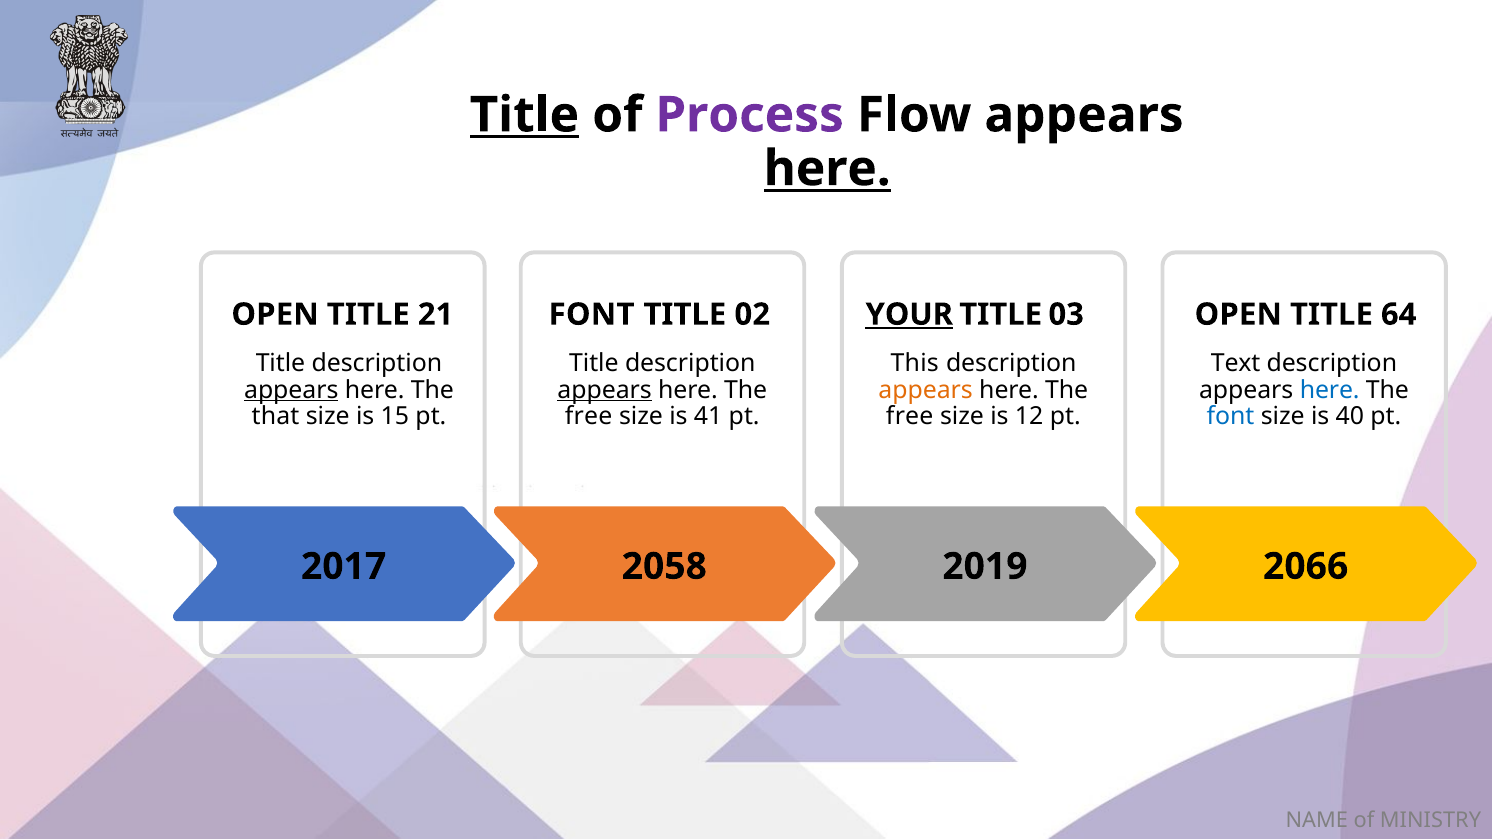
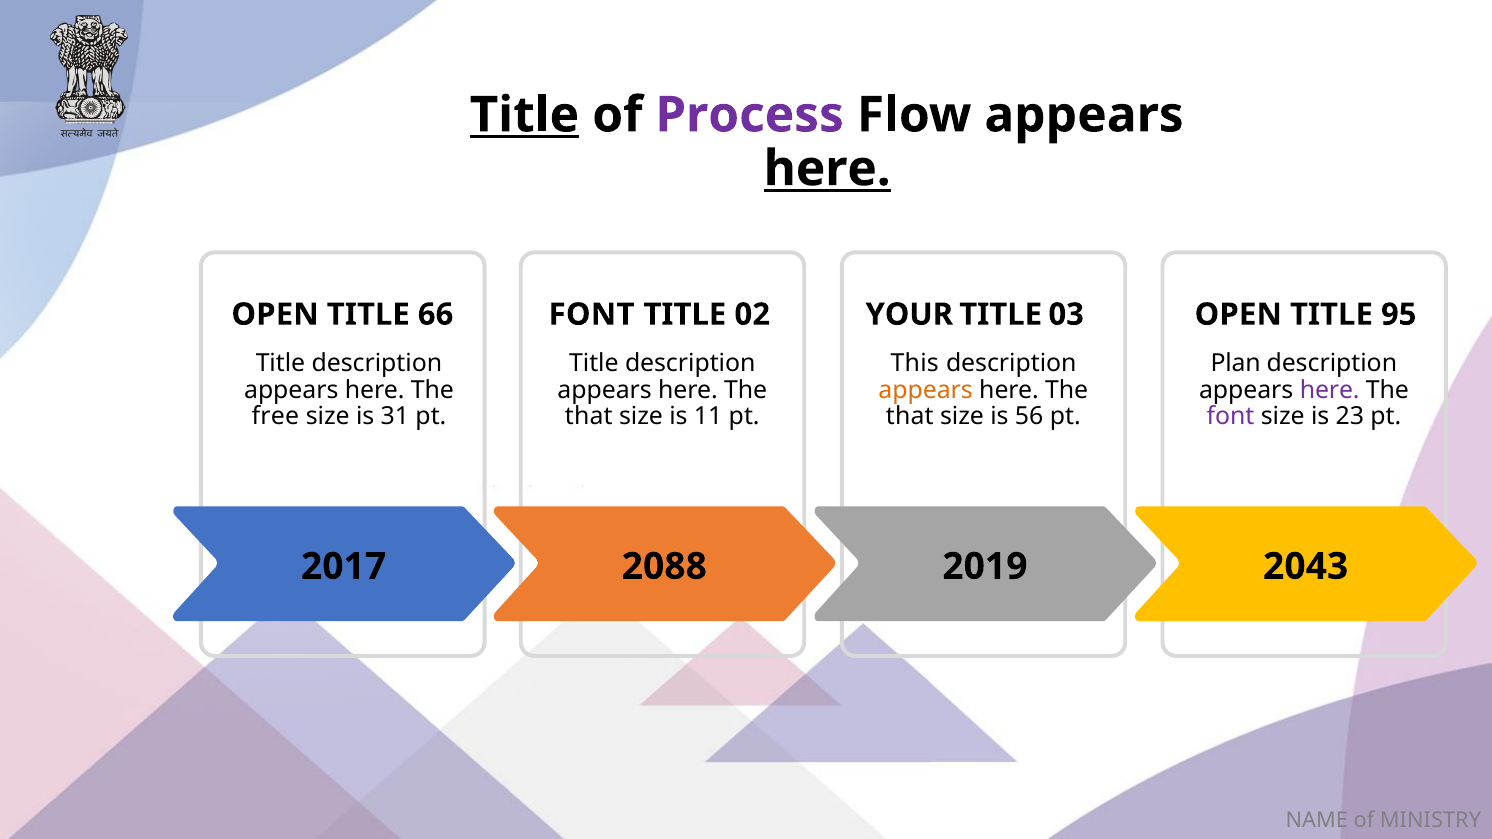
21: 21 -> 66
YOUR underline: present -> none
64: 64 -> 95
Text: Text -> Plan
appears at (291, 390) underline: present -> none
appears at (605, 390) underline: present -> none
here at (1330, 390) colour: blue -> purple
that: that -> free
15: 15 -> 31
free at (589, 417): free -> that
41: 41 -> 11
free at (910, 417): free -> that
12: 12 -> 56
font at (1231, 417) colour: blue -> purple
40: 40 -> 23
2058: 2058 -> 2088
2066: 2066 -> 2043
